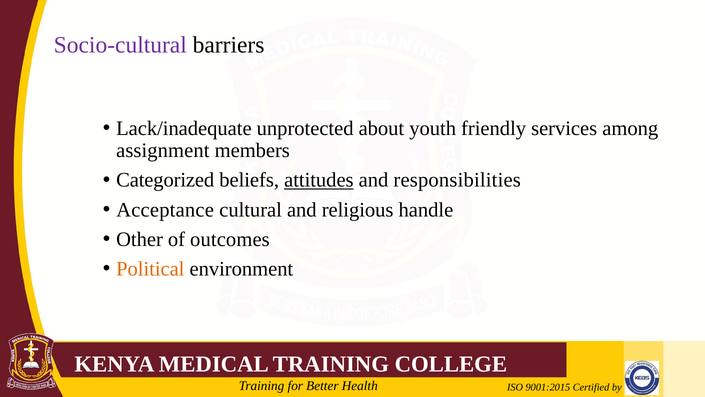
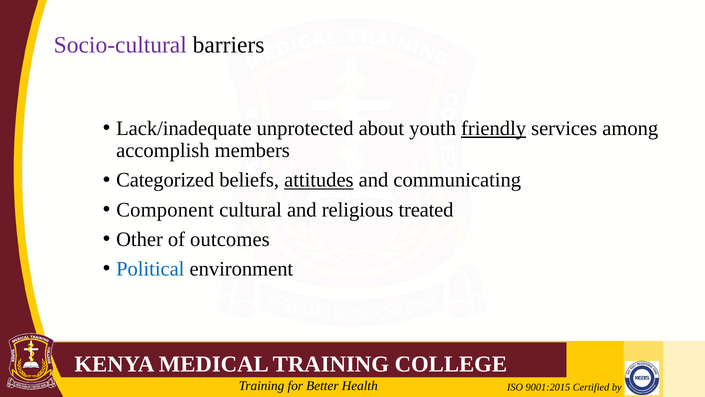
friendly underline: none -> present
assignment: assignment -> accomplish
responsibilities: responsibilities -> communicating
Acceptance: Acceptance -> Component
handle: handle -> treated
Political colour: orange -> blue
